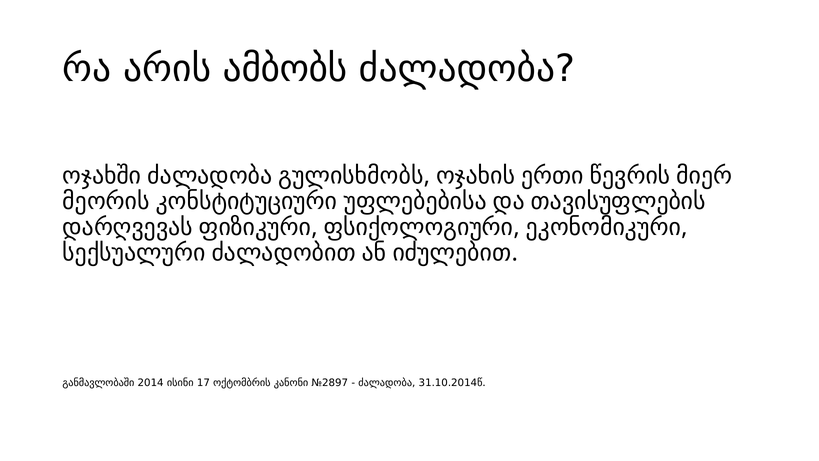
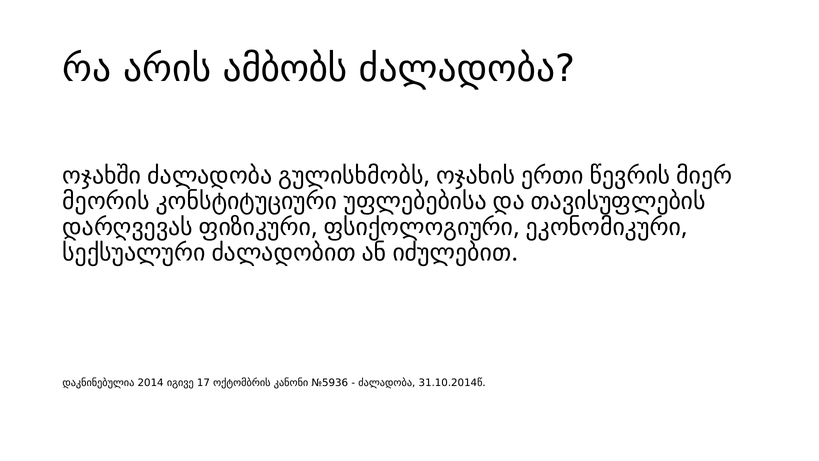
განმავლობაში: განმავლობაში -> დაკნინებულია
ისინი: ისინი -> იგივე
№2897: №2897 -> №5936
